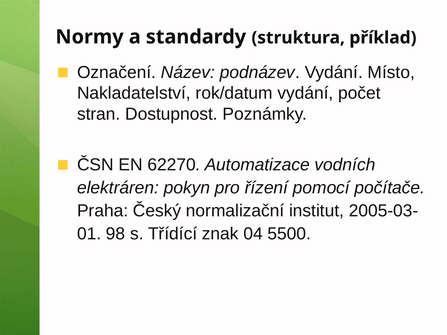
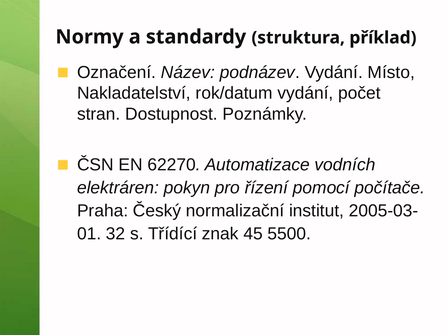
98: 98 -> 32
04: 04 -> 45
